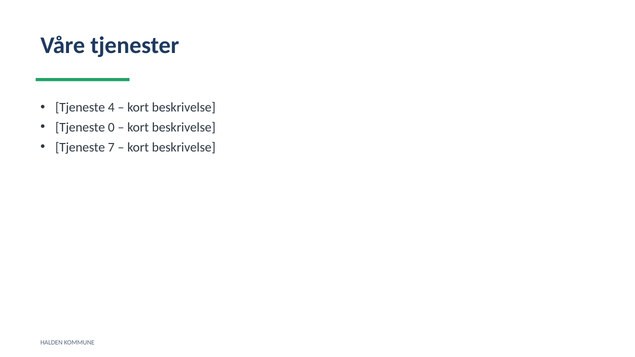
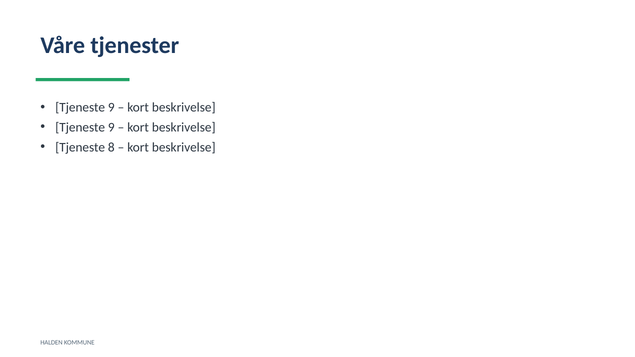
4 at (111, 108): 4 -> 9
0 at (111, 127): 0 -> 9
7: 7 -> 8
